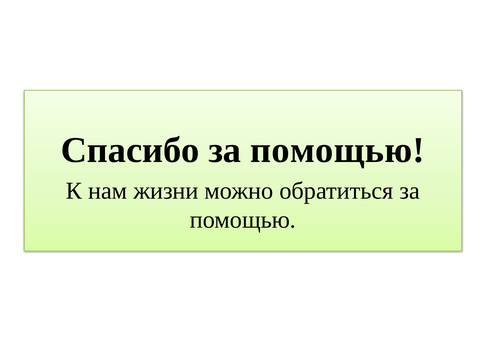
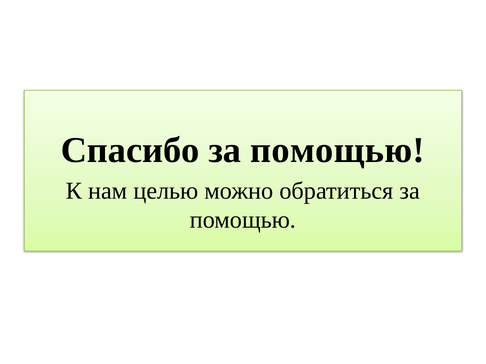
жизни: жизни -> целью
